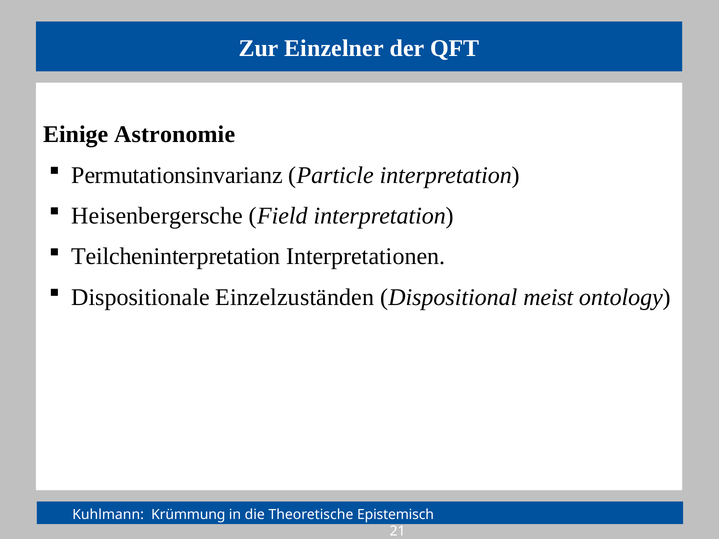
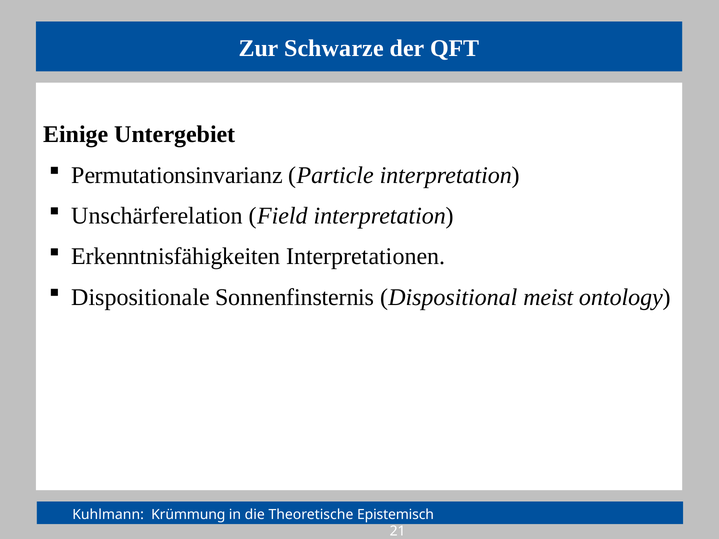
Einzelner: Einzelner -> Schwarze
Astronomie: Astronomie -> Untergebiet
Heisenbergersche: Heisenbergersche -> Unschärferelation
Teilcheninterpretation: Teilcheninterpretation -> Erkenntnisfähigkeiten
Einzelzuständen: Einzelzuständen -> Sonnenfinsternis
